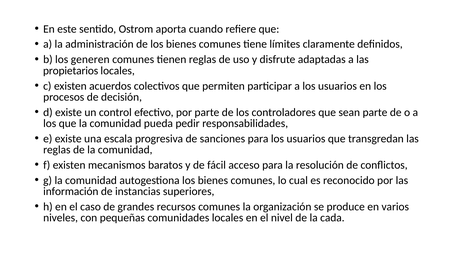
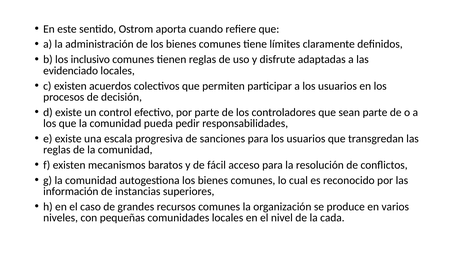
generen: generen -> inclusivo
propietarios: propietarios -> evidenciado
